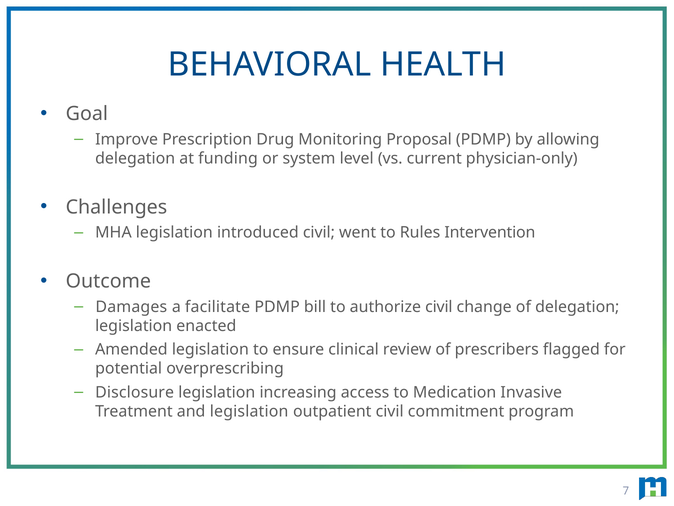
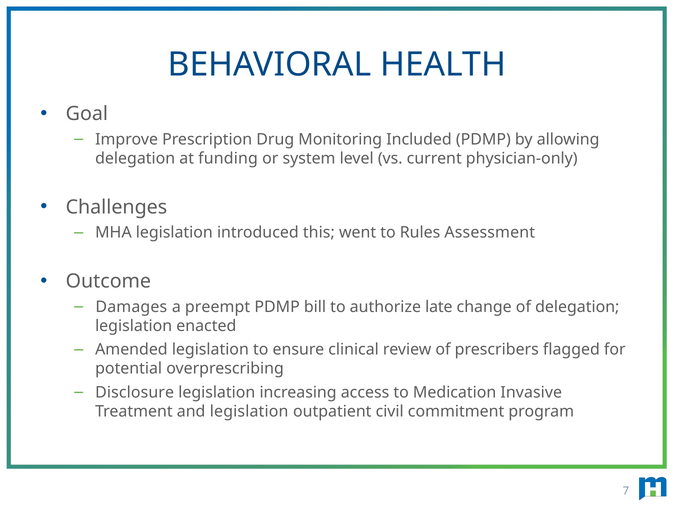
Proposal: Proposal -> Included
introduced civil: civil -> this
Intervention: Intervention -> Assessment
facilitate: facilitate -> preempt
authorize civil: civil -> late
